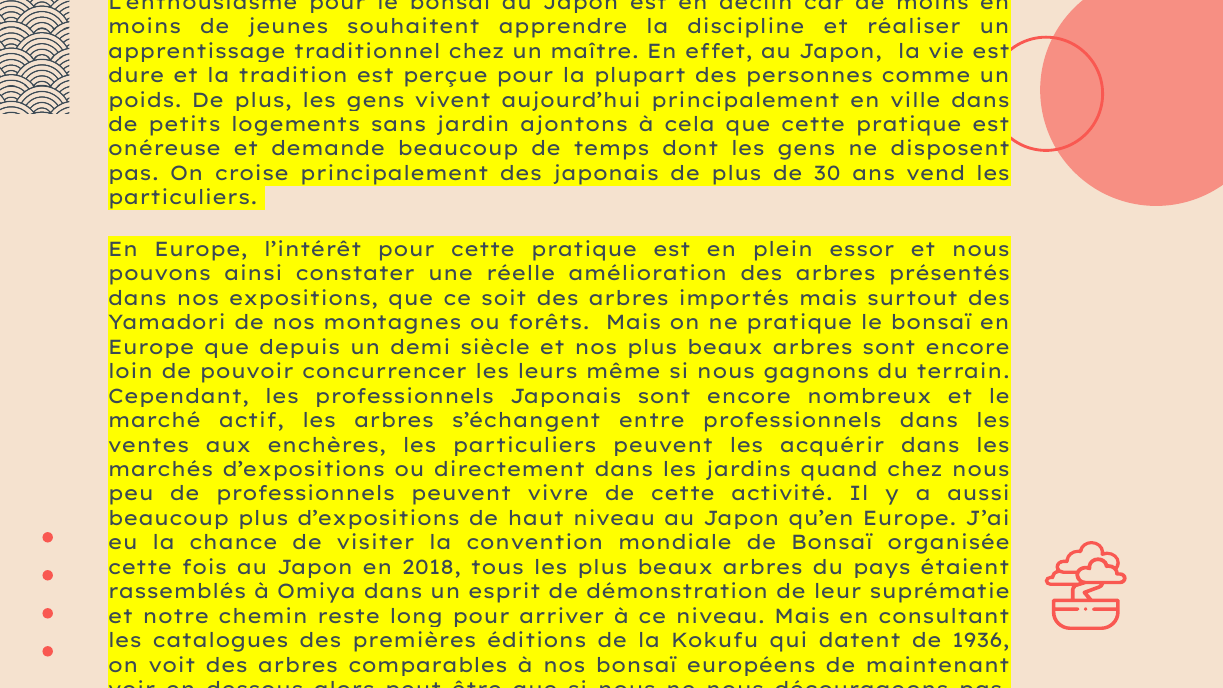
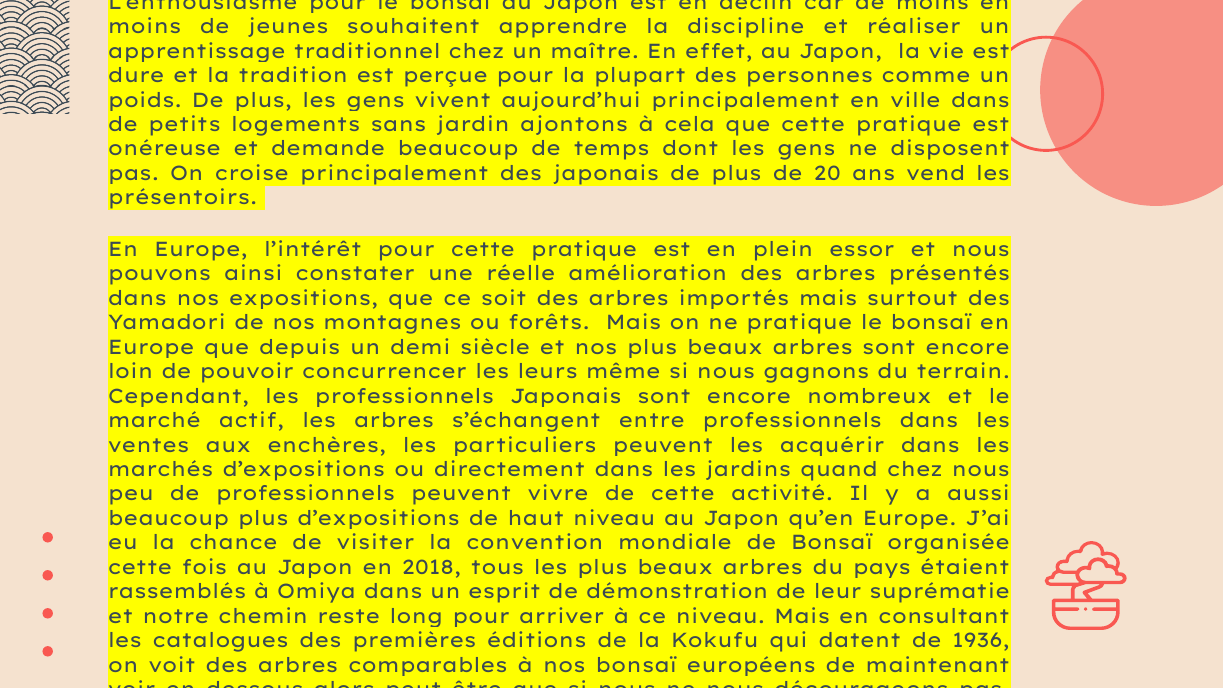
30: 30 -> 20
particuliers at (183, 198): particuliers -> présentoirs
